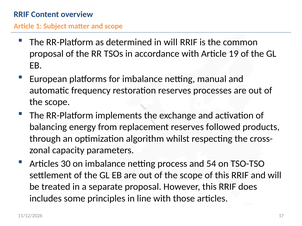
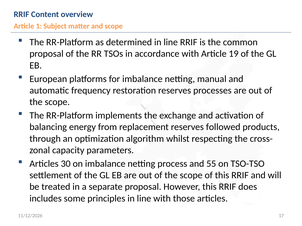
determined in will: will -> line
54: 54 -> 55
